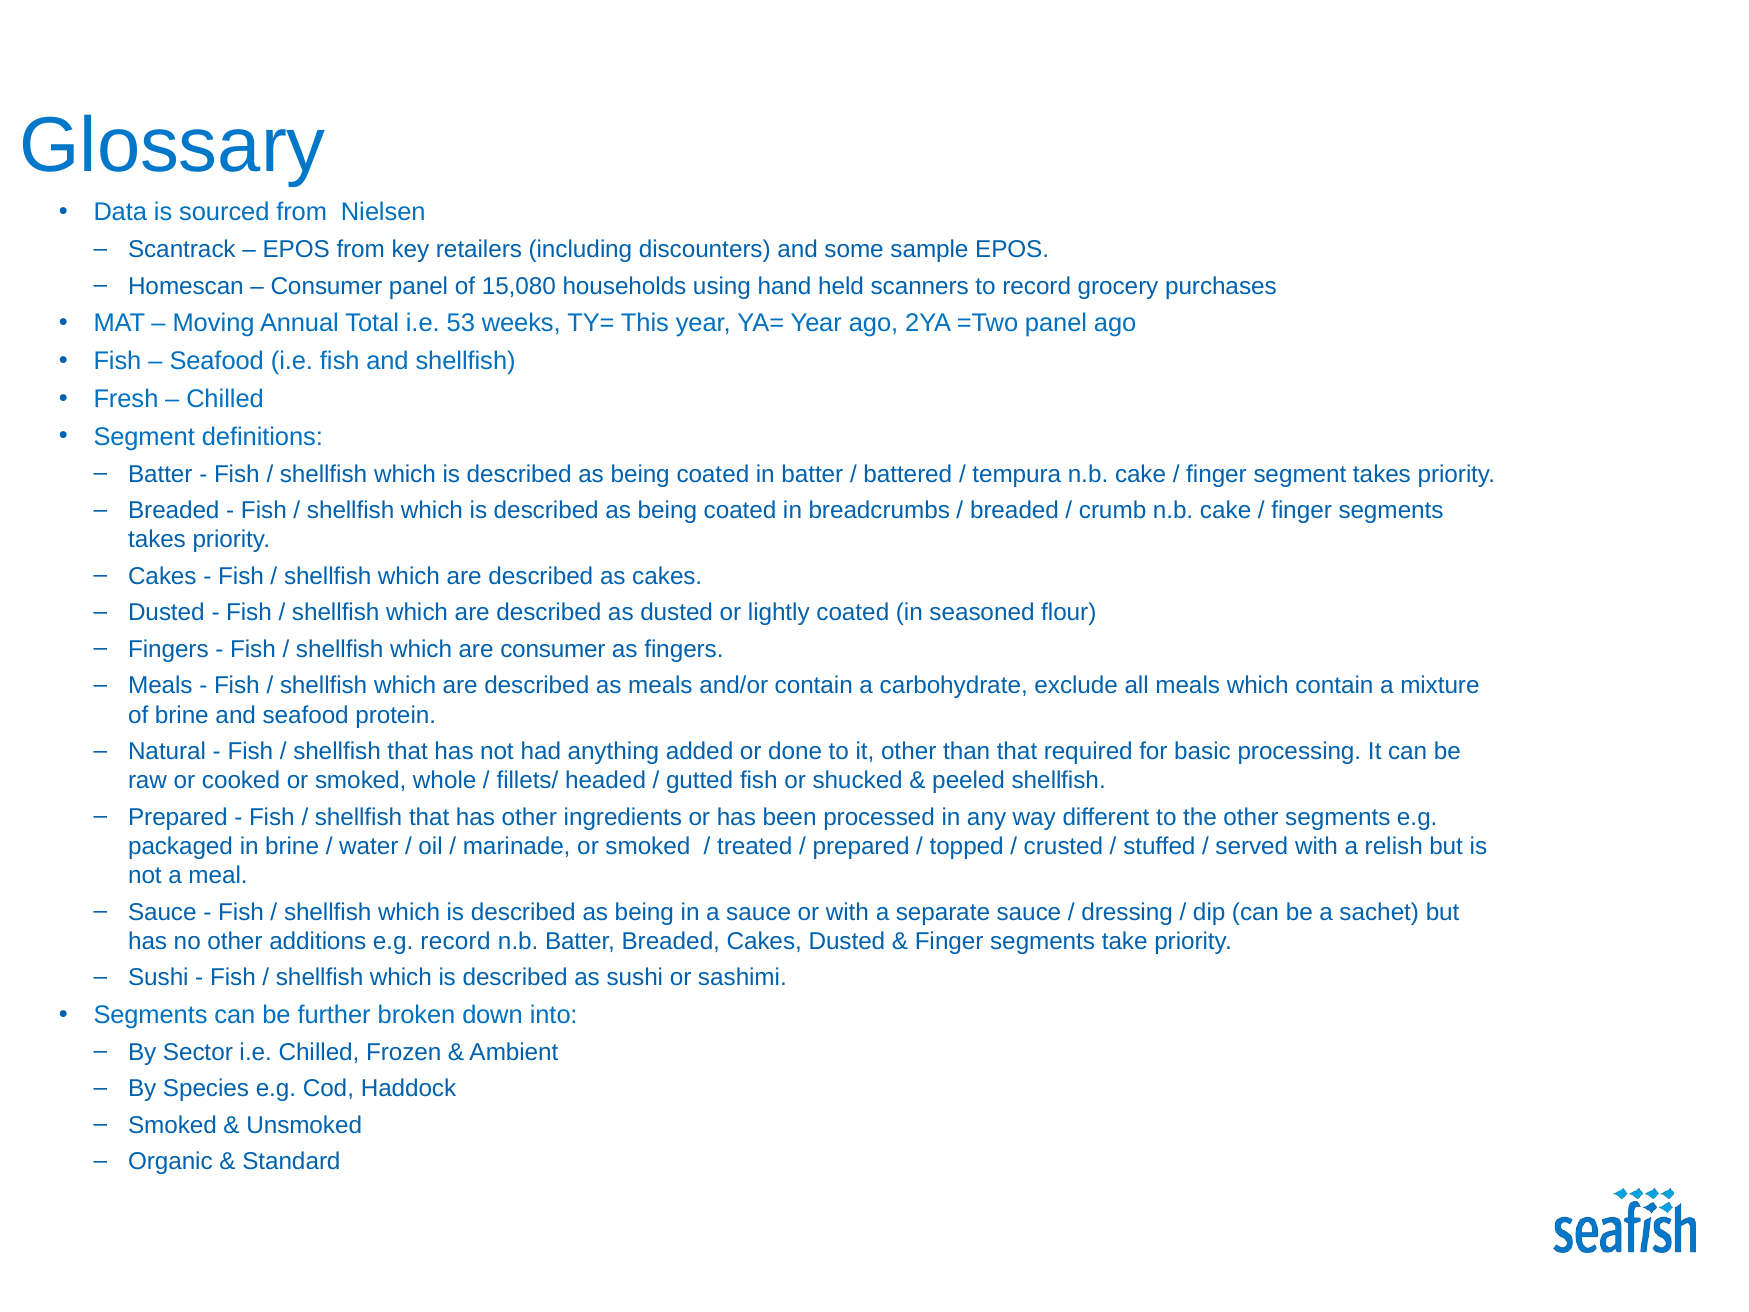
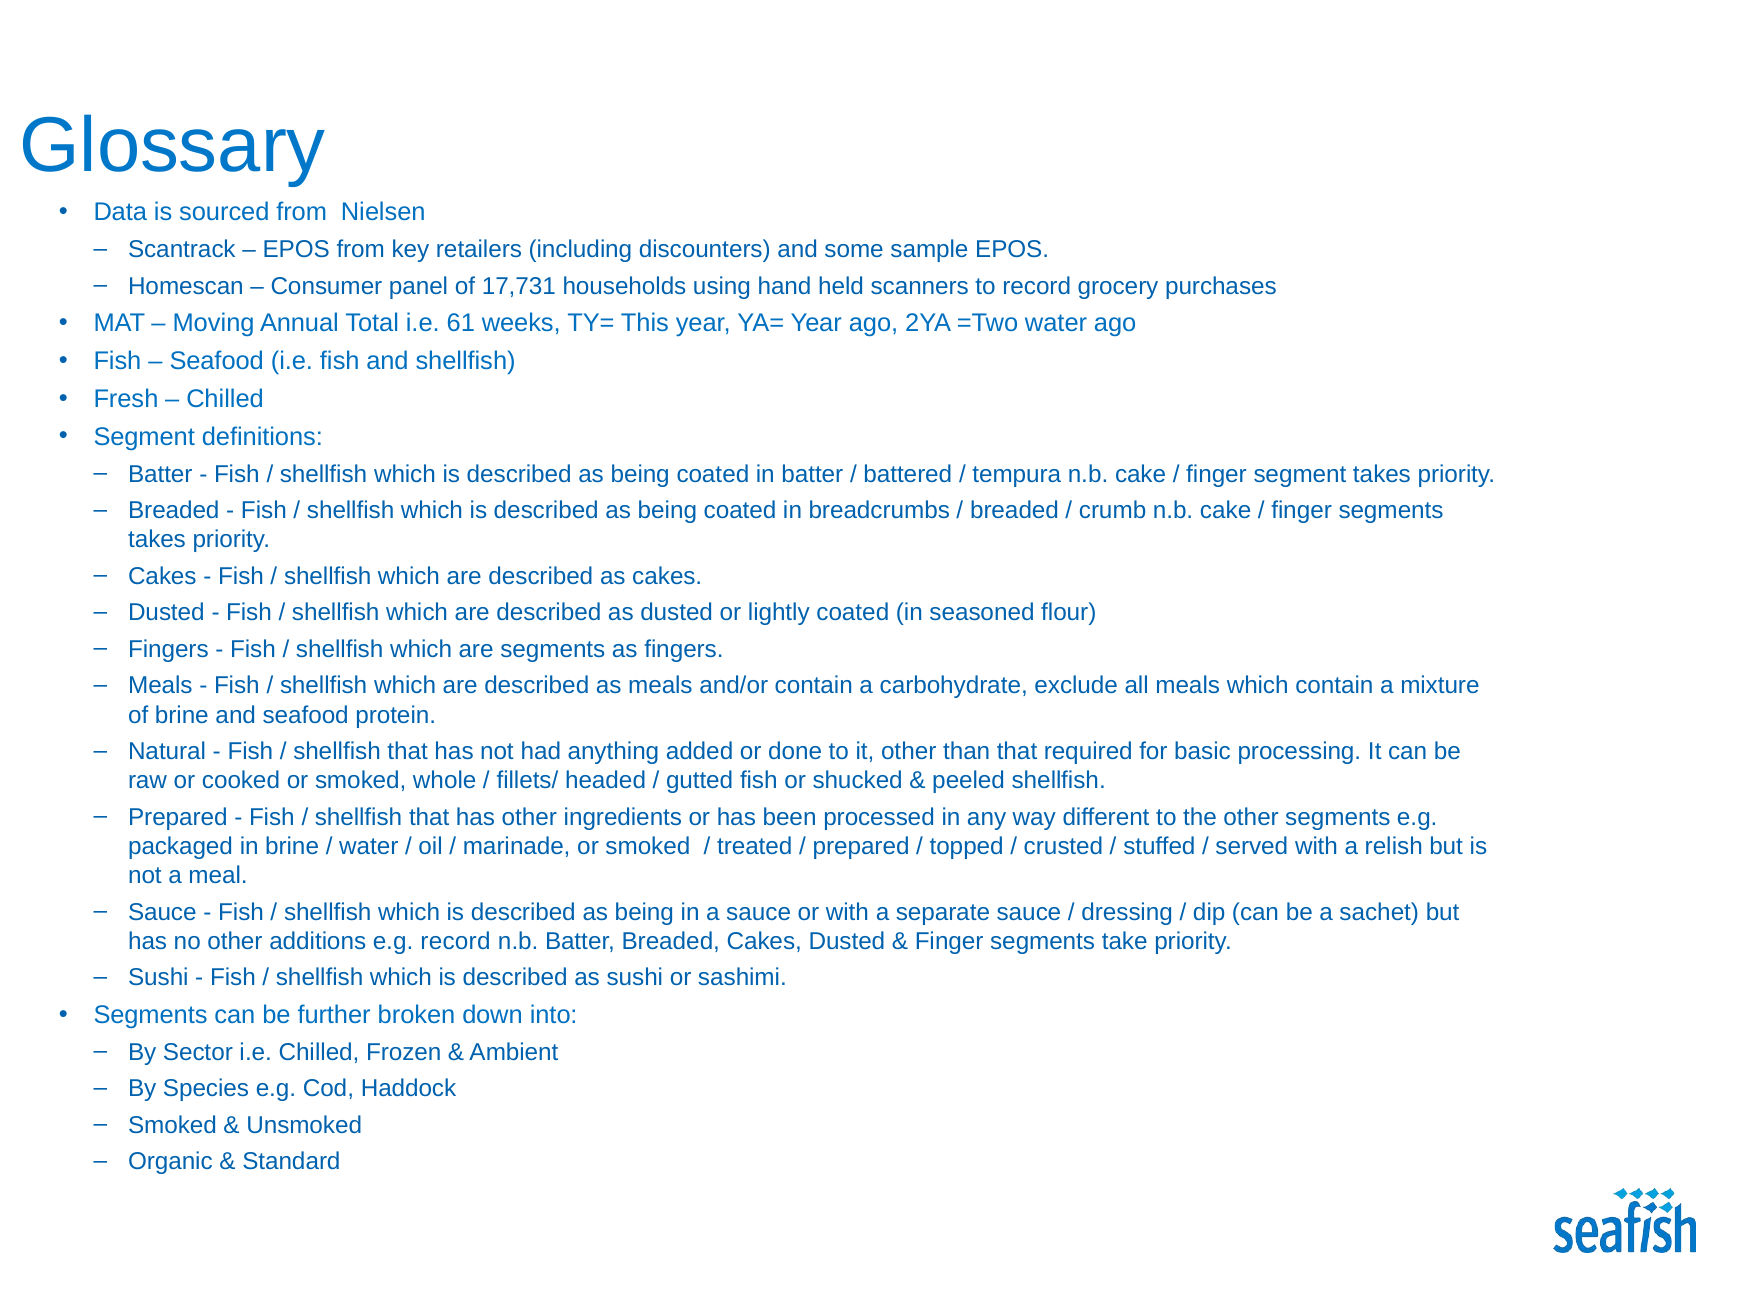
15,080: 15,080 -> 17,731
53: 53 -> 61
=Two panel: panel -> water
are consumer: consumer -> segments
